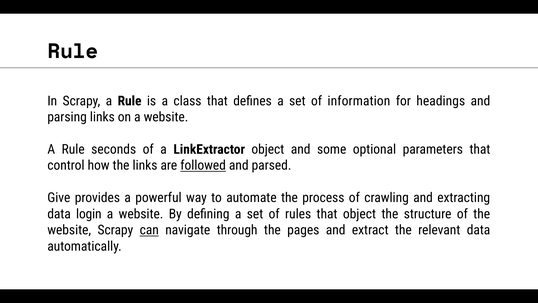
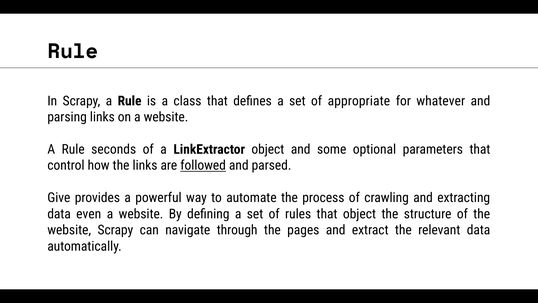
information: information -> appropriate
headings: headings -> whatever
login: login -> even
can underline: present -> none
